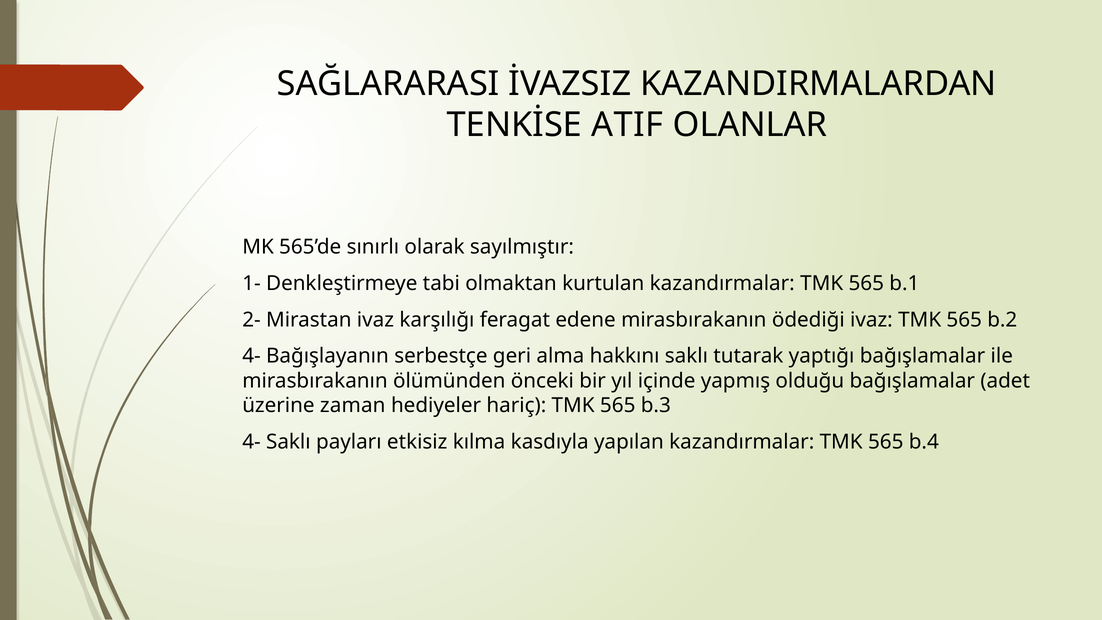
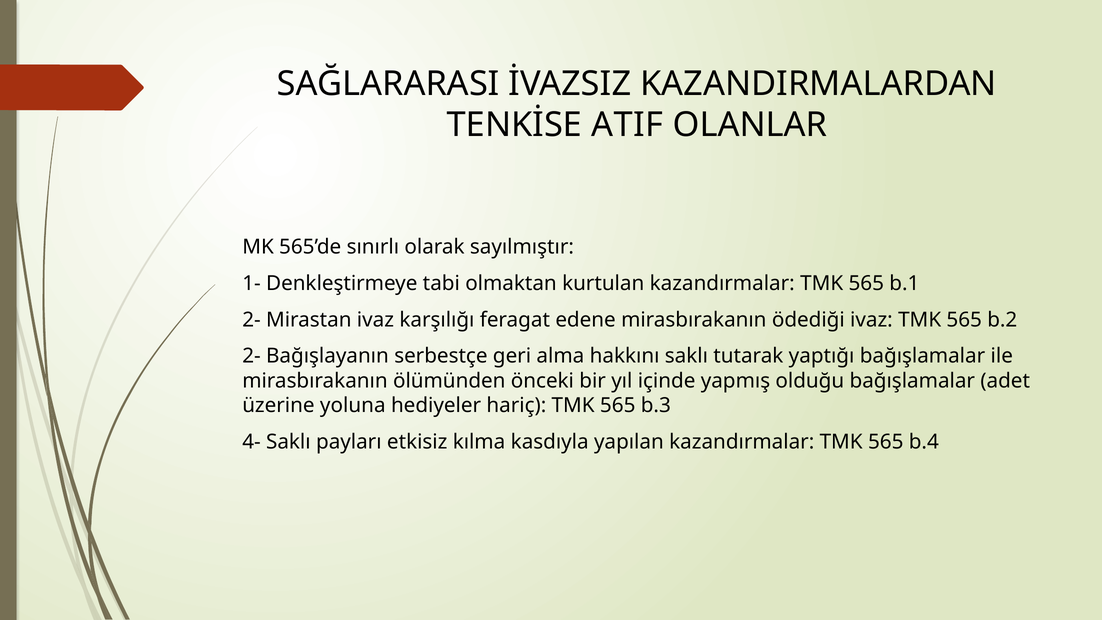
4- at (251, 356): 4- -> 2-
zaman: zaman -> yoluna
